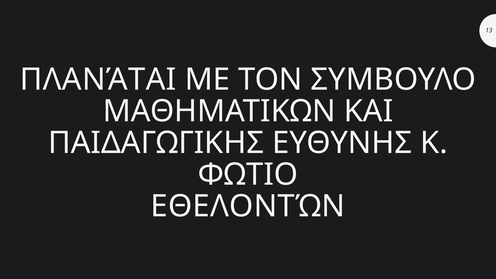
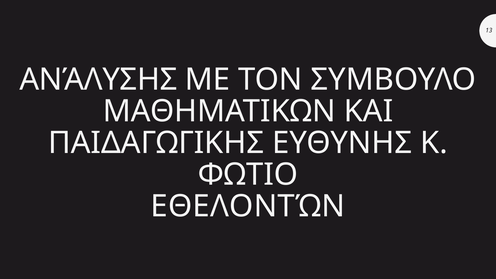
ΠΛΑΝΆΤΑΙ: ΠΛΑΝΆΤΑΙ -> ΑΝΆΛΥΣΗΣ
